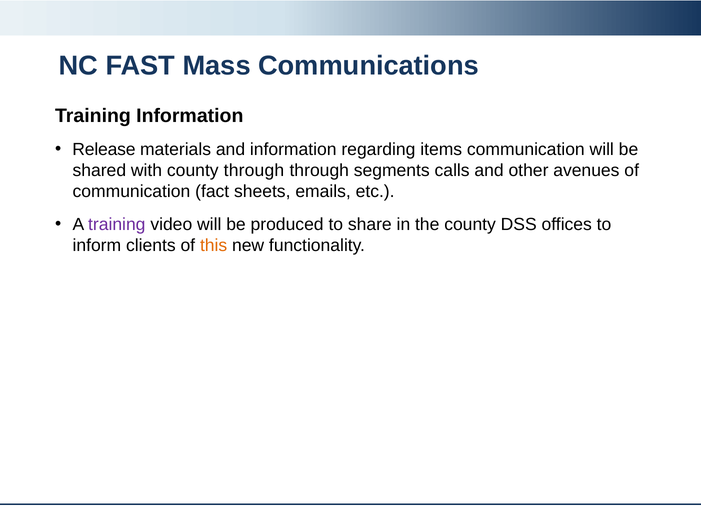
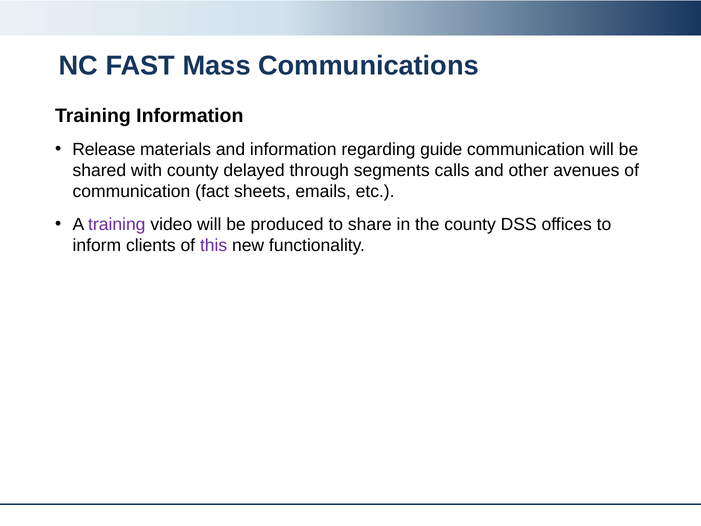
items: items -> guide
county through: through -> delayed
this colour: orange -> purple
